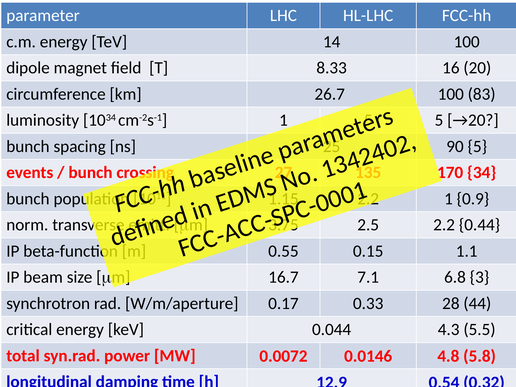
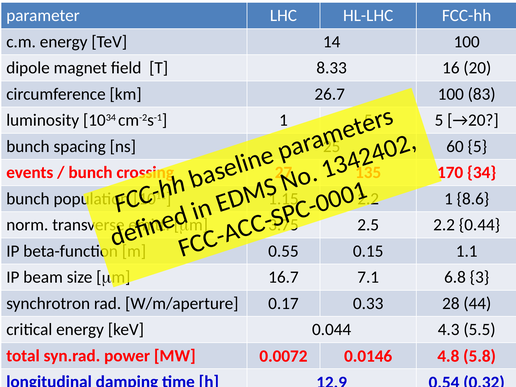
90: 90 -> 60
0.9: 0.9 -> 8.6
